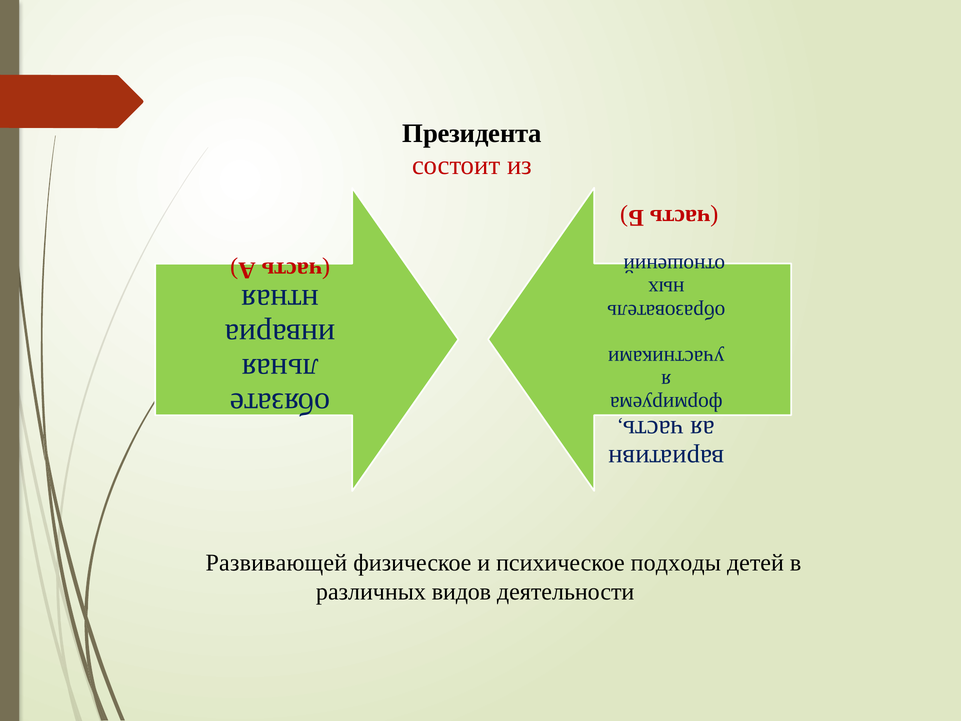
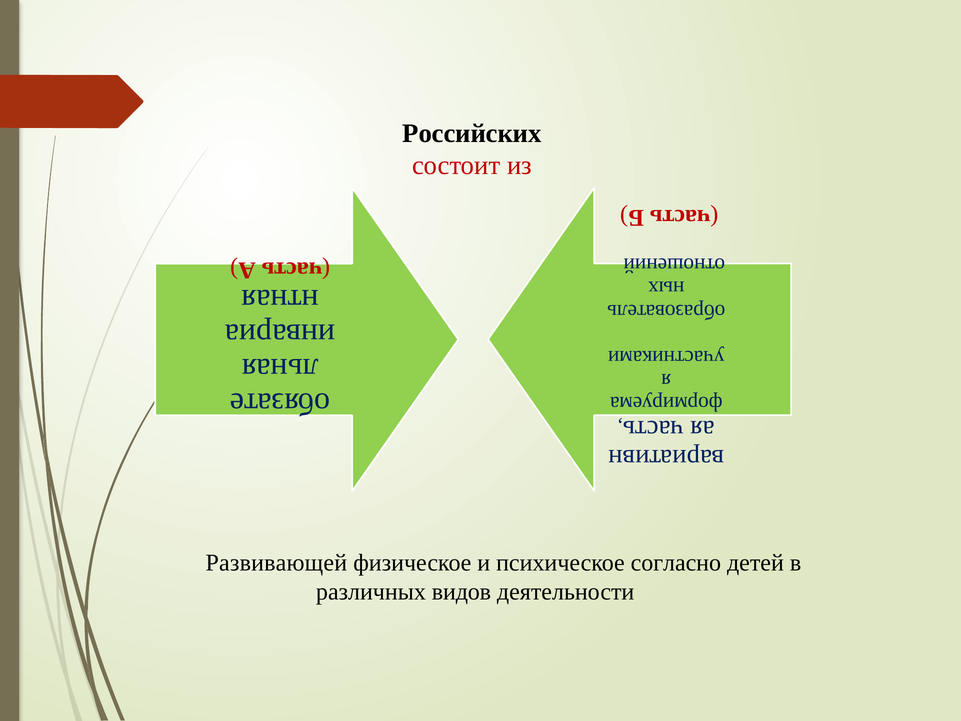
Президента: Президента -> Российских
подходы: подходы -> согласно
